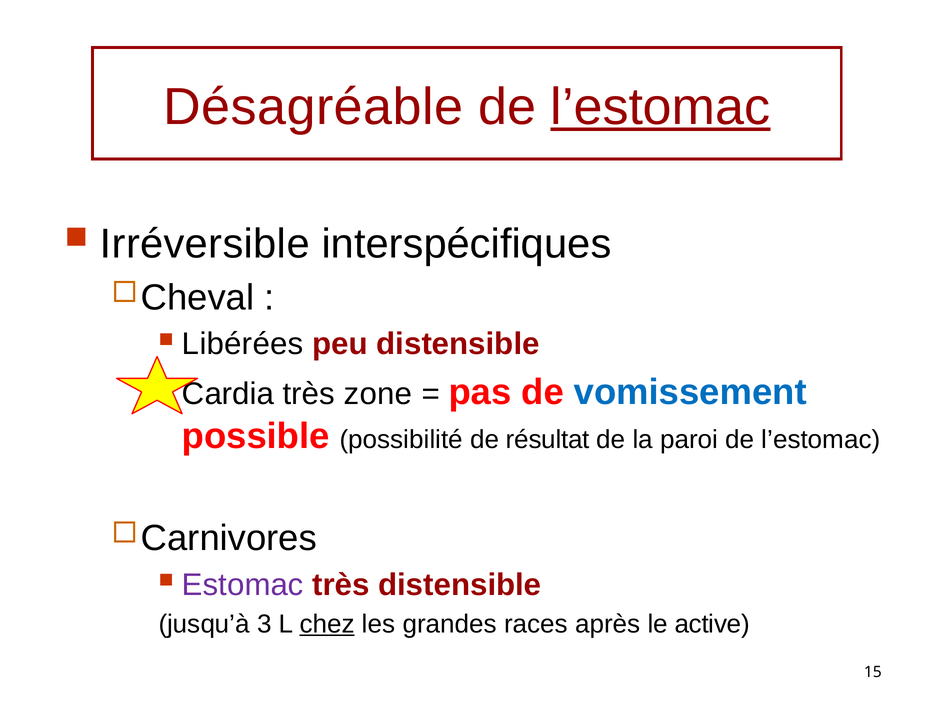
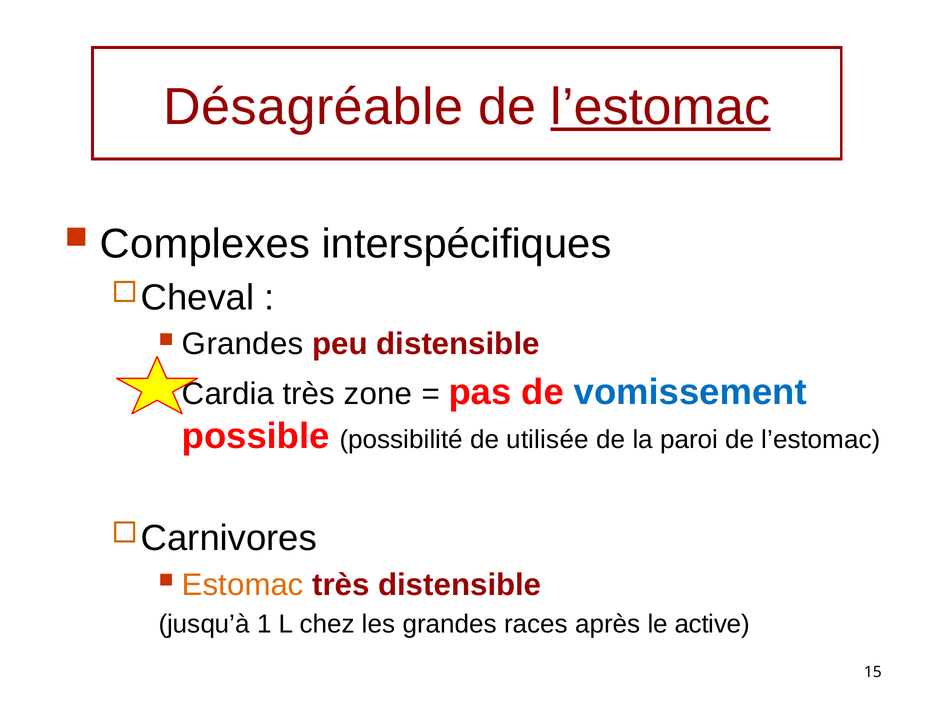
Irréversible: Irréversible -> Complexes
Libérées at (243, 344): Libérées -> Grandes
résultat: résultat -> utilisée
Estomac colour: purple -> orange
3: 3 -> 1
chez underline: present -> none
